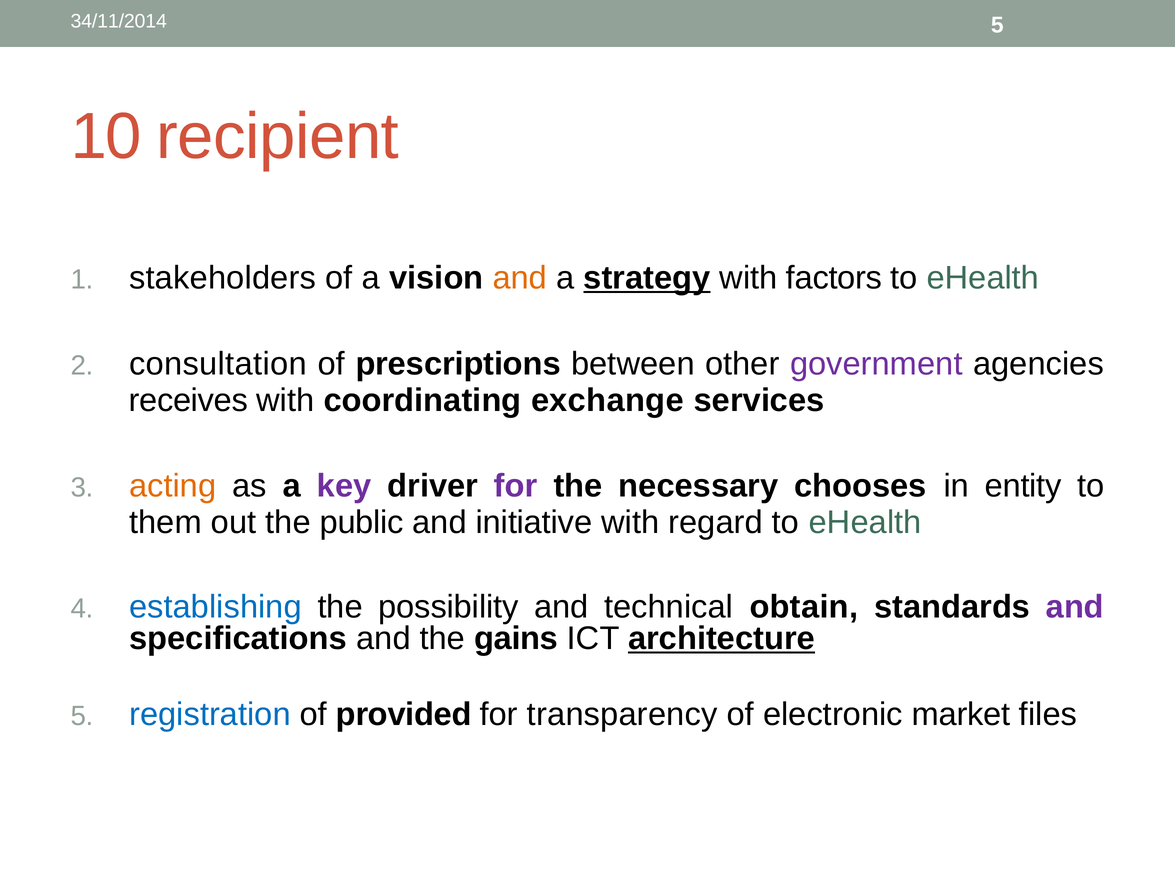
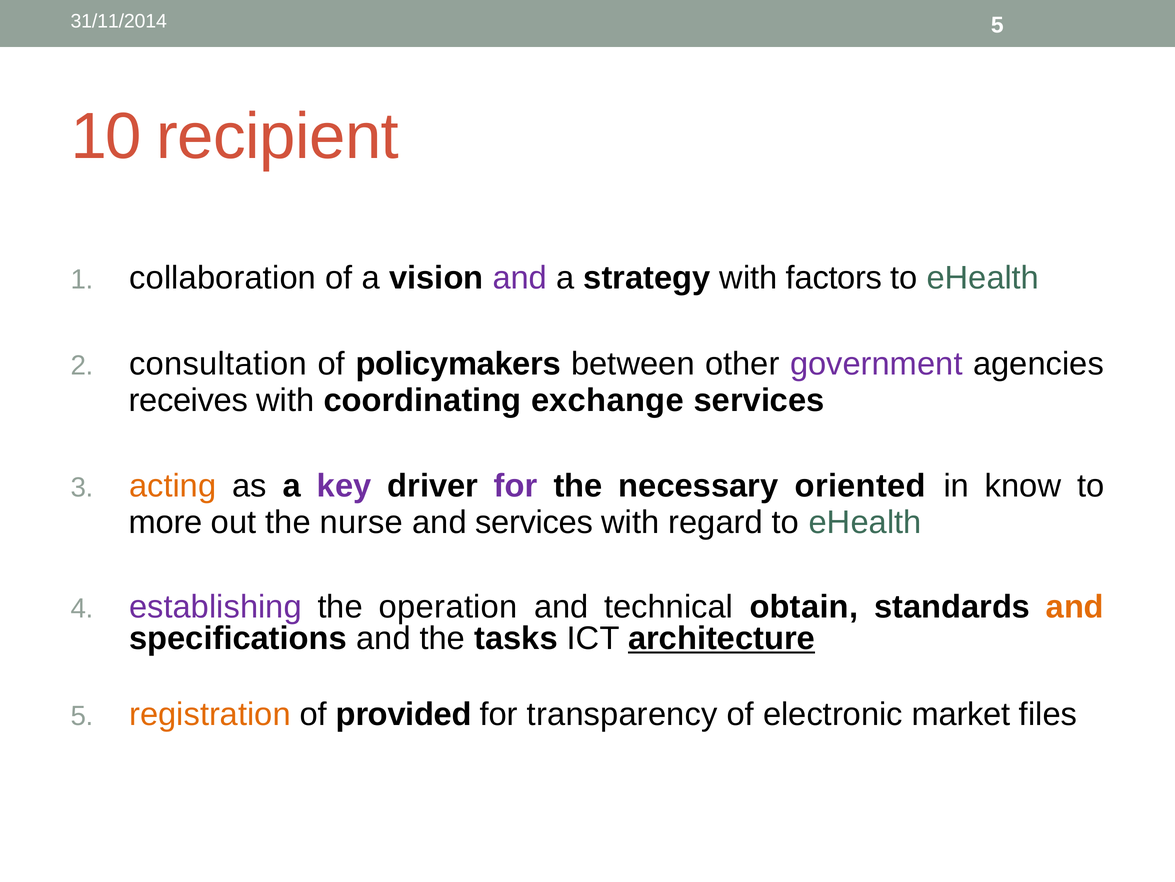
34/11/2014: 34/11/2014 -> 31/11/2014
stakeholders: stakeholders -> collaboration
and at (520, 278) colour: orange -> purple
strategy underline: present -> none
prescriptions: prescriptions -> policymakers
chooses: chooses -> oriented
entity: entity -> know
them: them -> more
public: public -> nurse
and initiative: initiative -> services
establishing colour: blue -> purple
possibility: possibility -> operation
and at (1075, 607) colour: purple -> orange
gains: gains -> tasks
registration colour: blue -> orange
